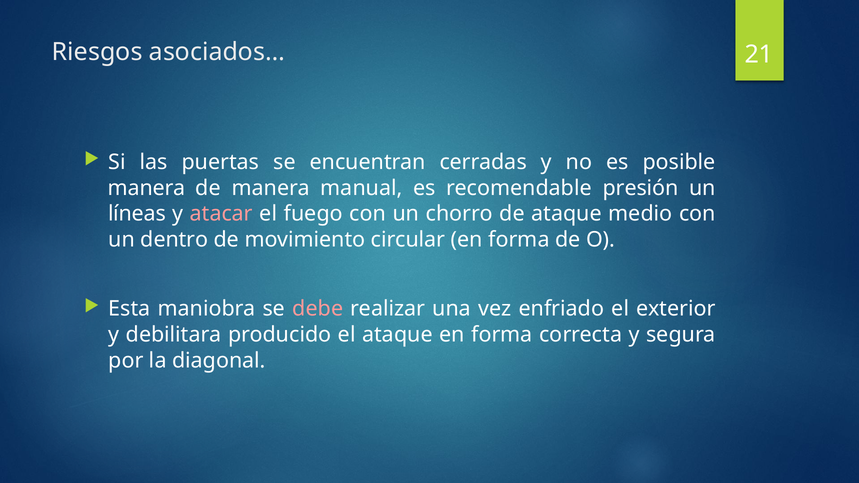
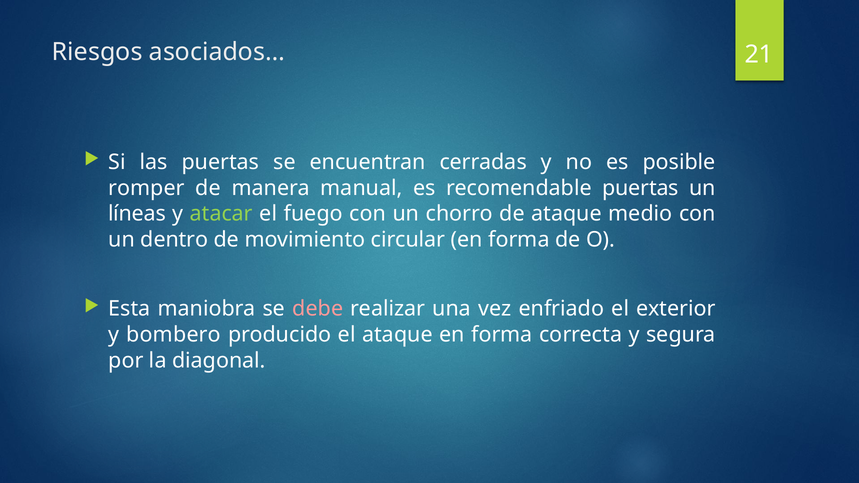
manera at (147, 188): manera -> romper
recomendable presión: presión -> puertas
atacar colour: pink -> light green
debilitara: debilitara -> bombero
